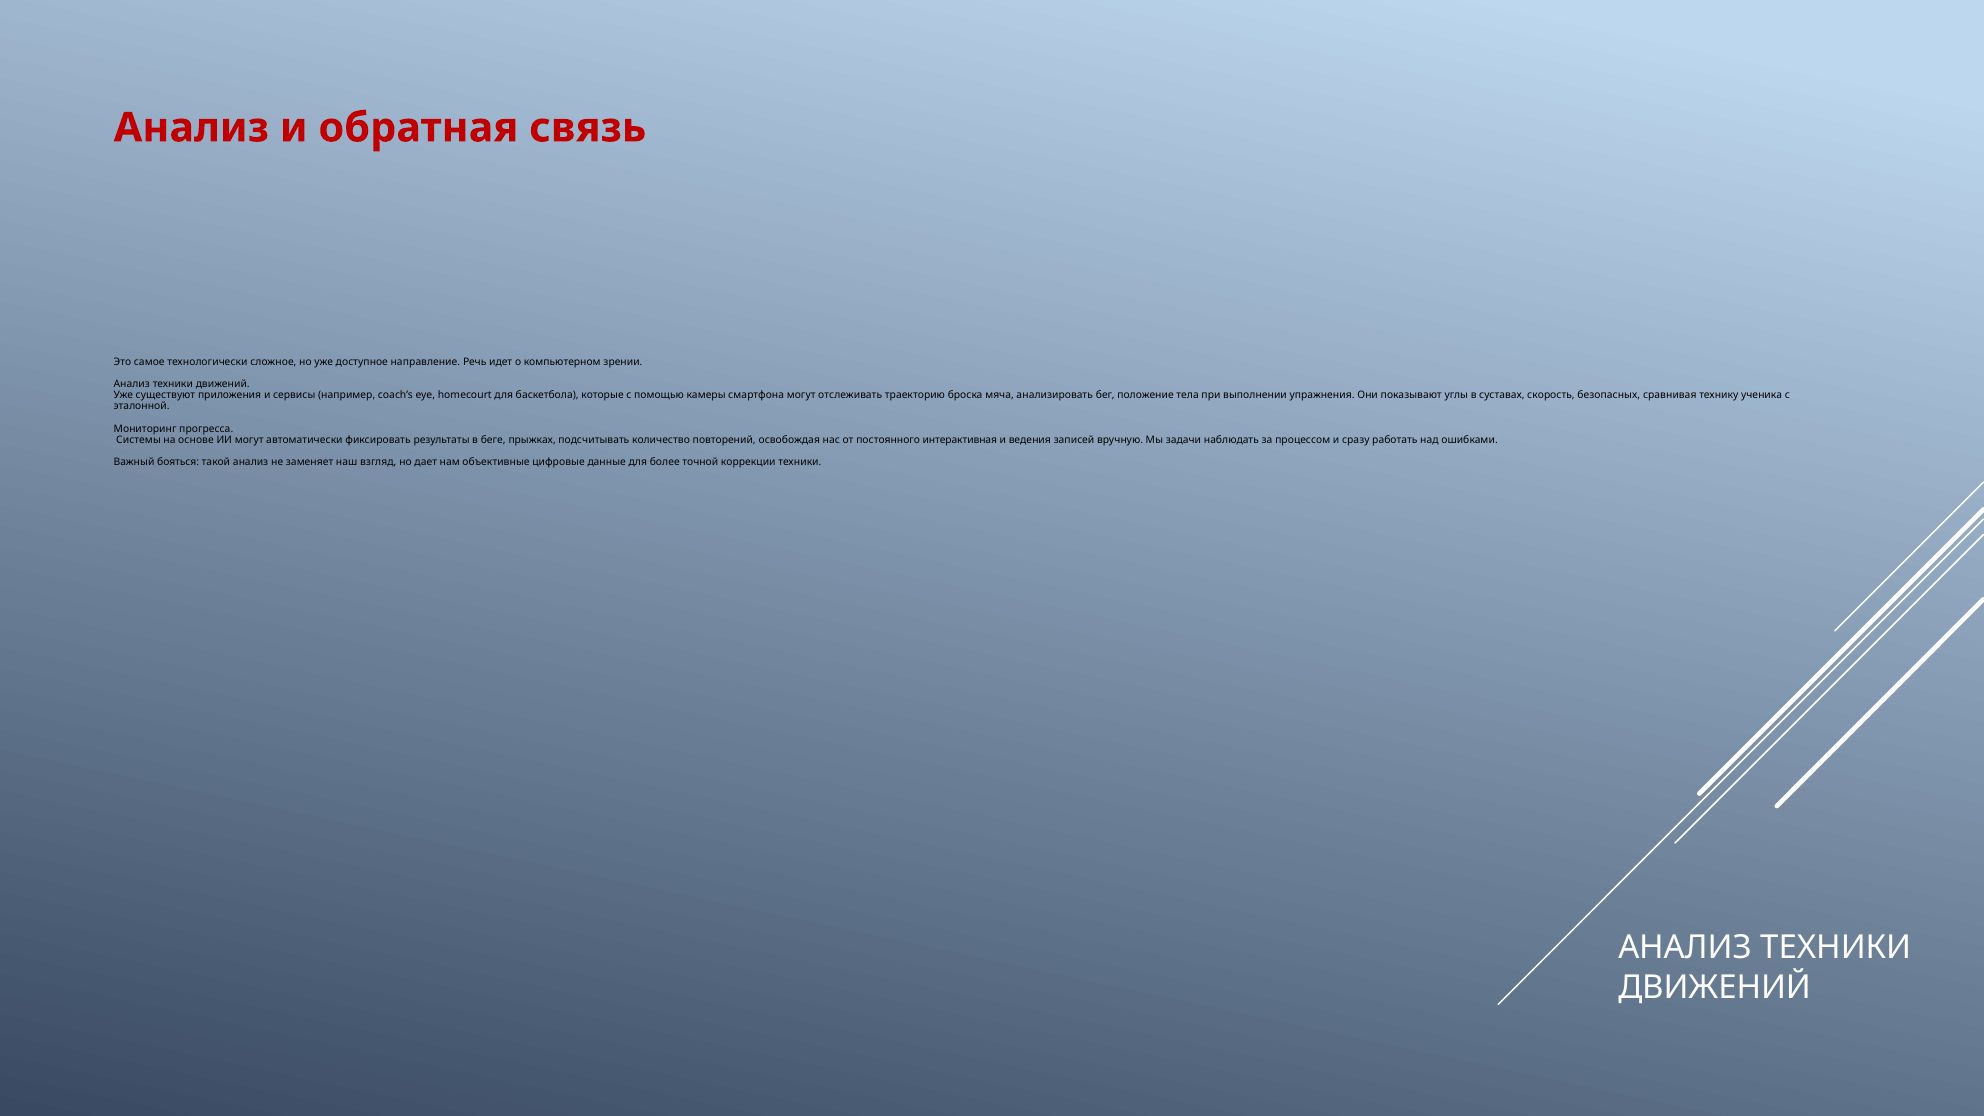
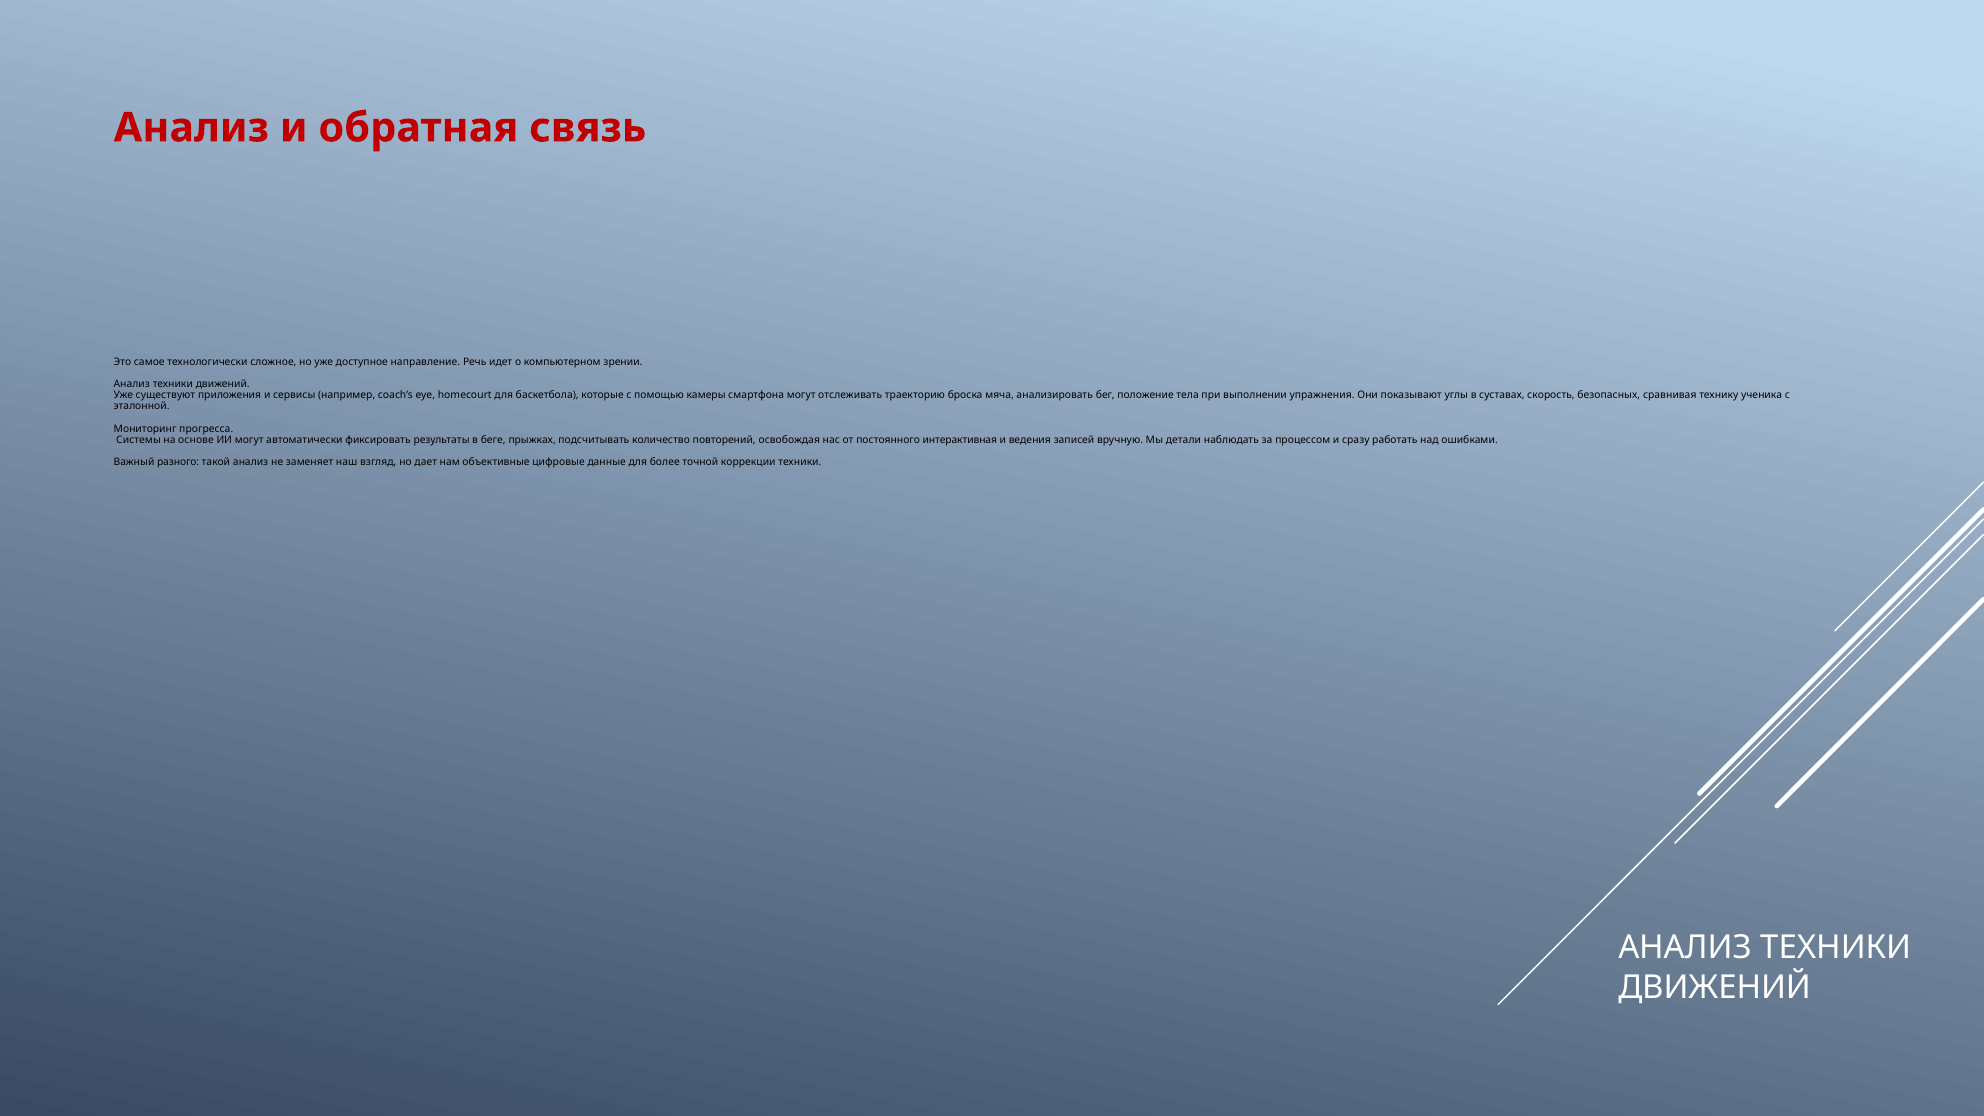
задачи: задачи -> детали
бояться: бояться -> разного
